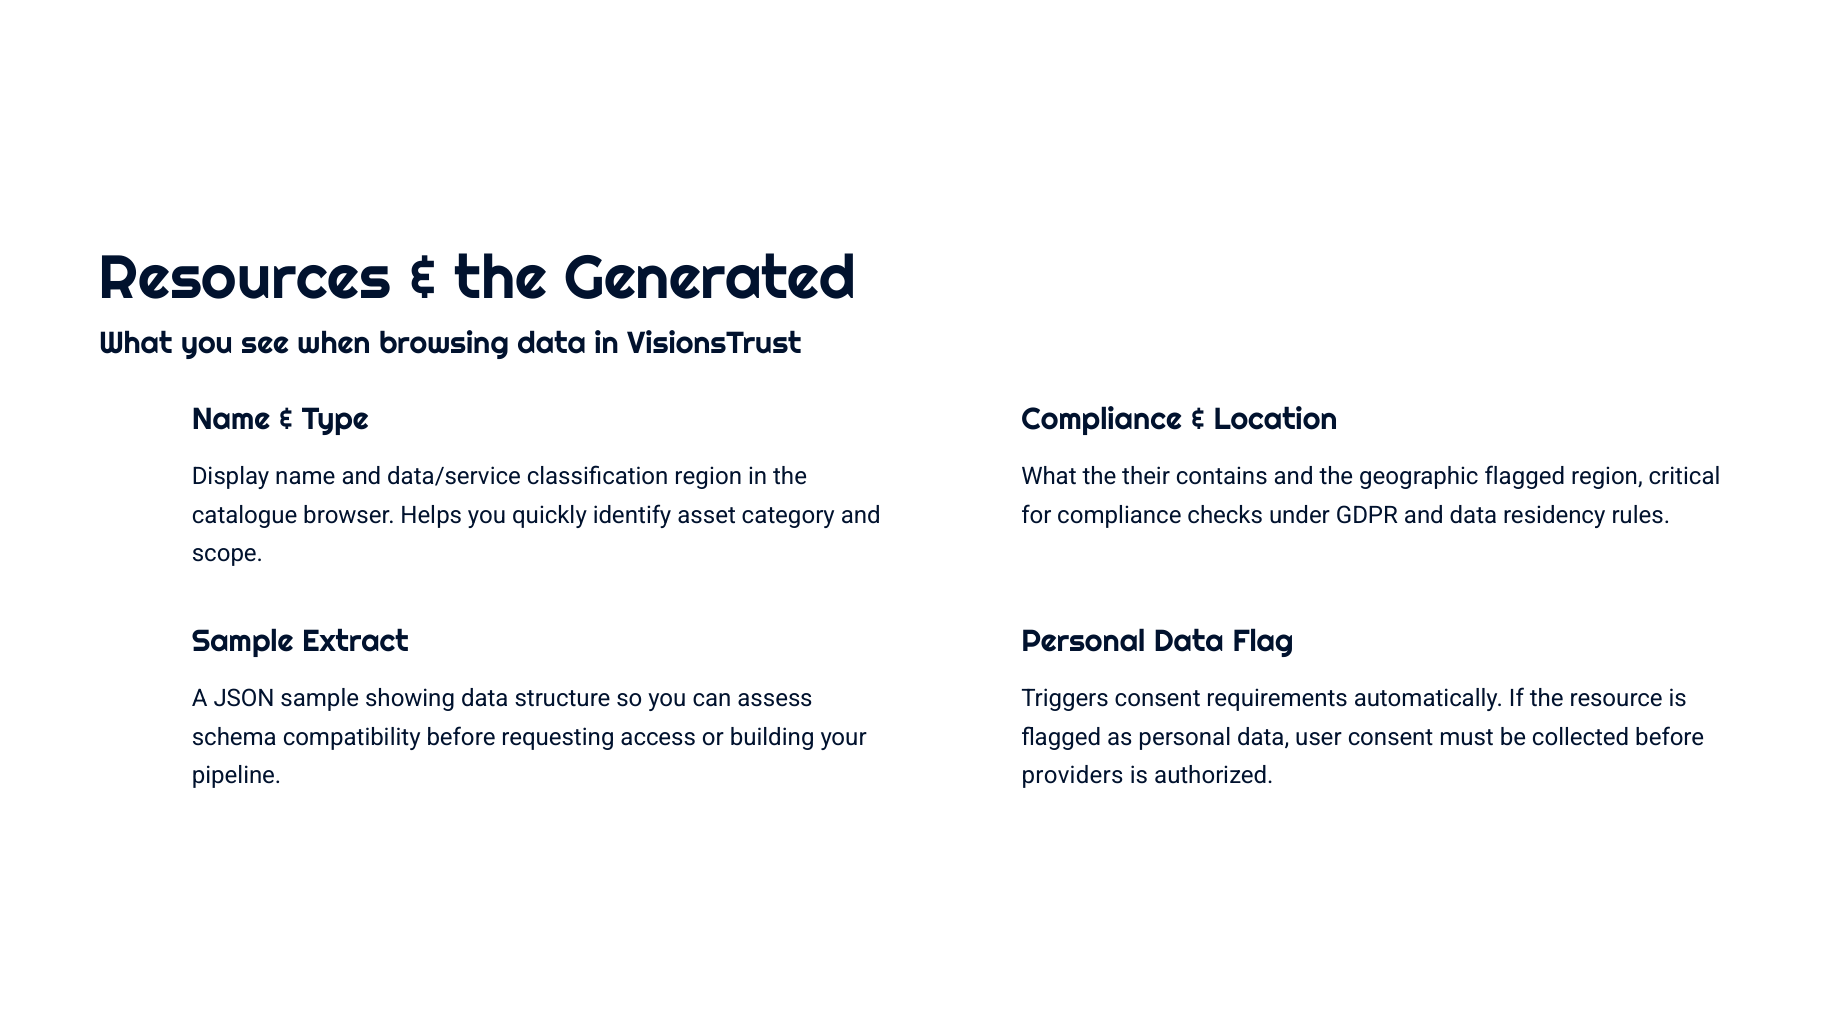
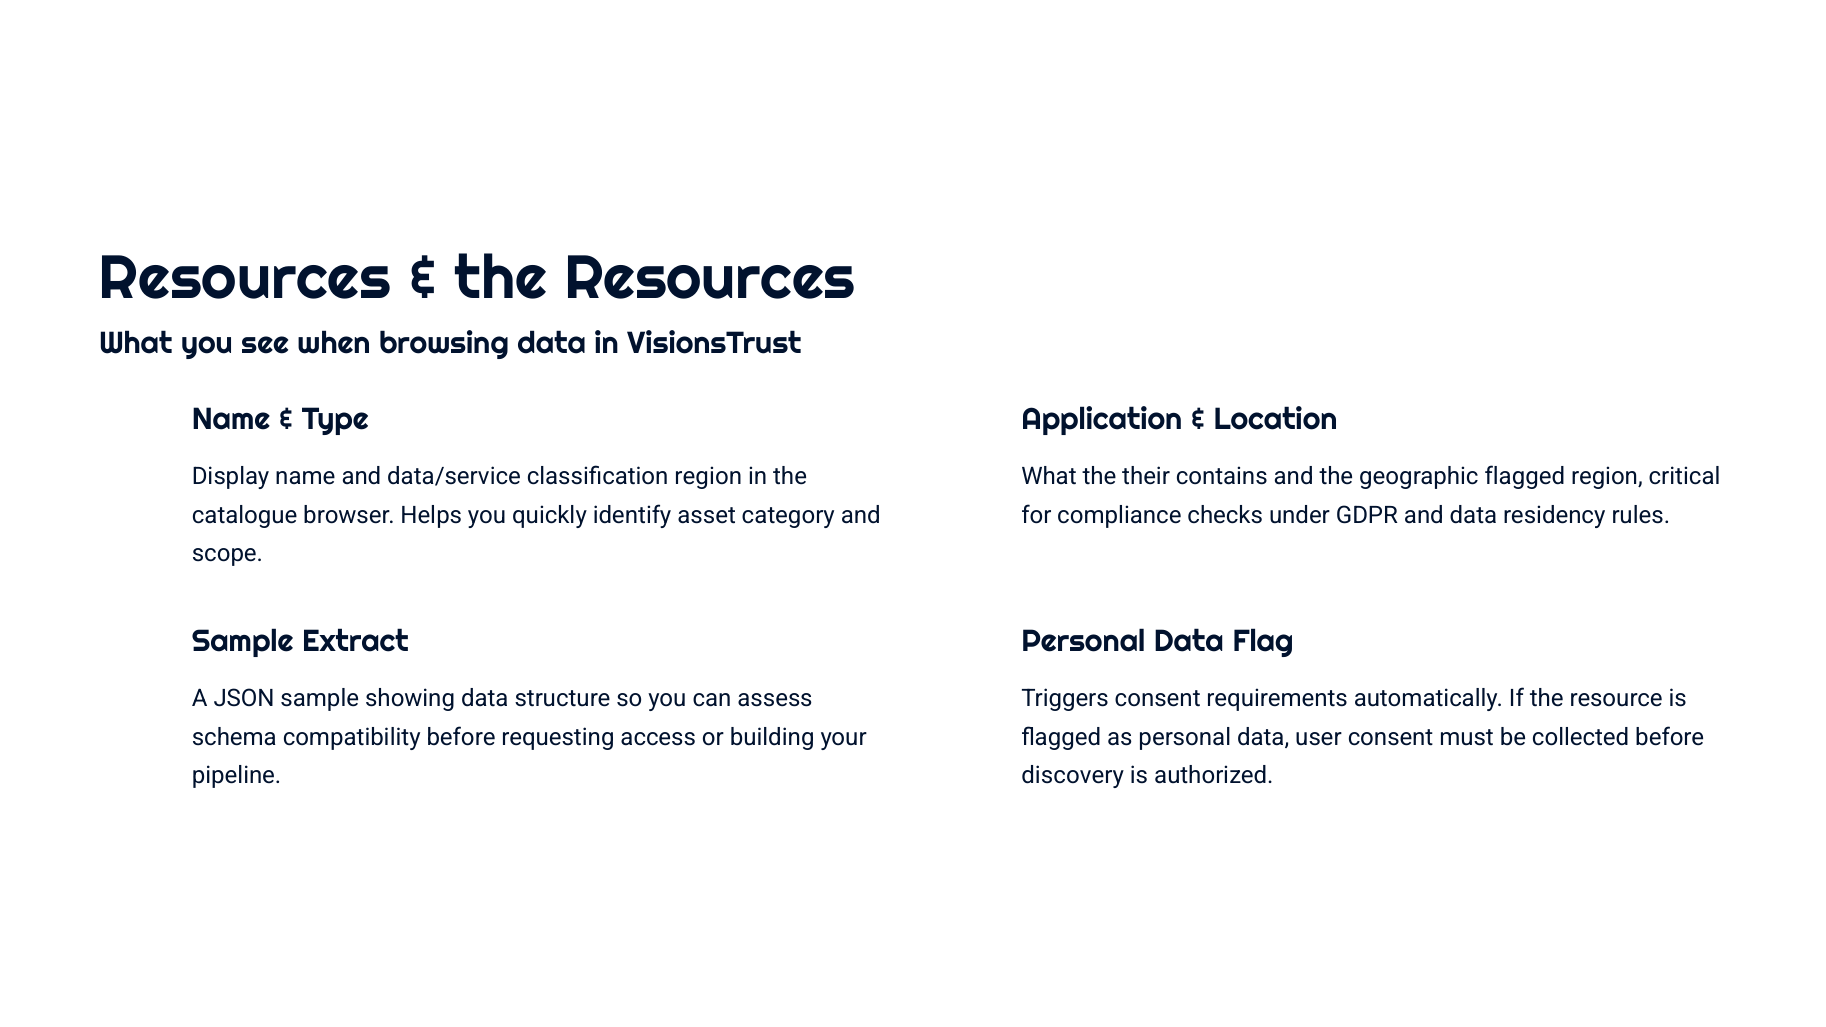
the Generated: Generated -> Resources
Compliance at (1102, 420): Compliance -> Application
providers: providers -> discovery
